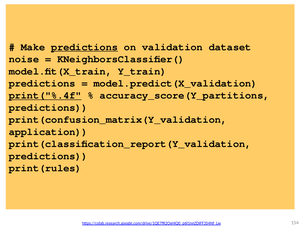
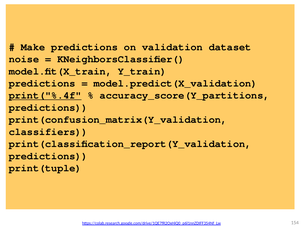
predictions at (85, 47) underline: present -> none
application: application -> classifiers
print(rules: print(rules -> print(tuple
